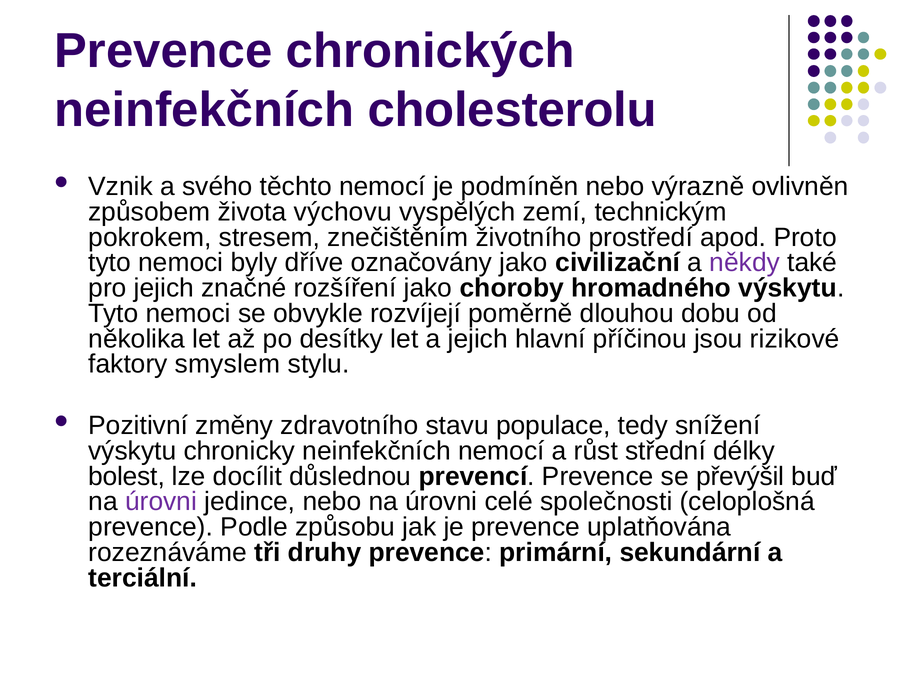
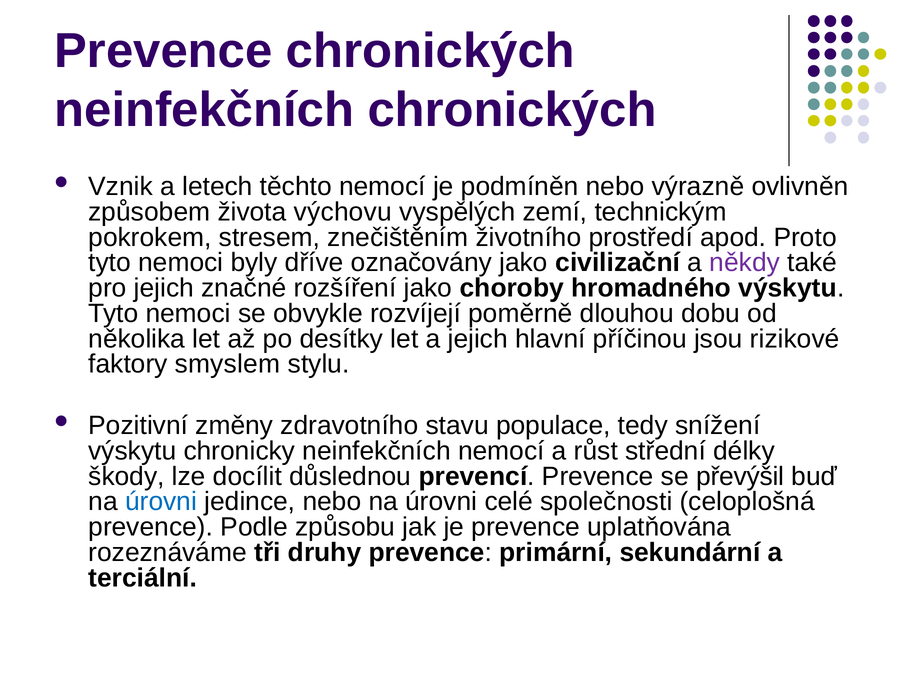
neinfekčních cholesterolu: cholesterolu -> chronických
svého: svého -> letech
bolest: bolest -> škody
úrovni at (161, 501) colour: purple -> blue
